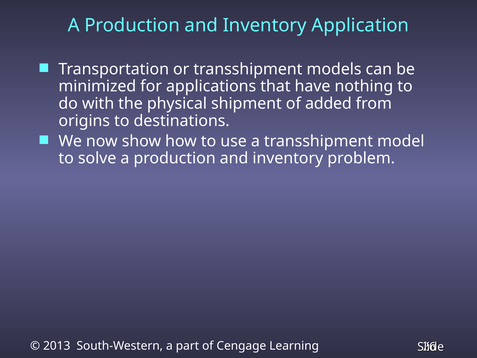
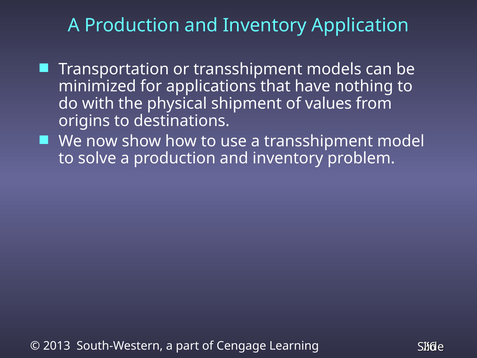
added: added -> values
